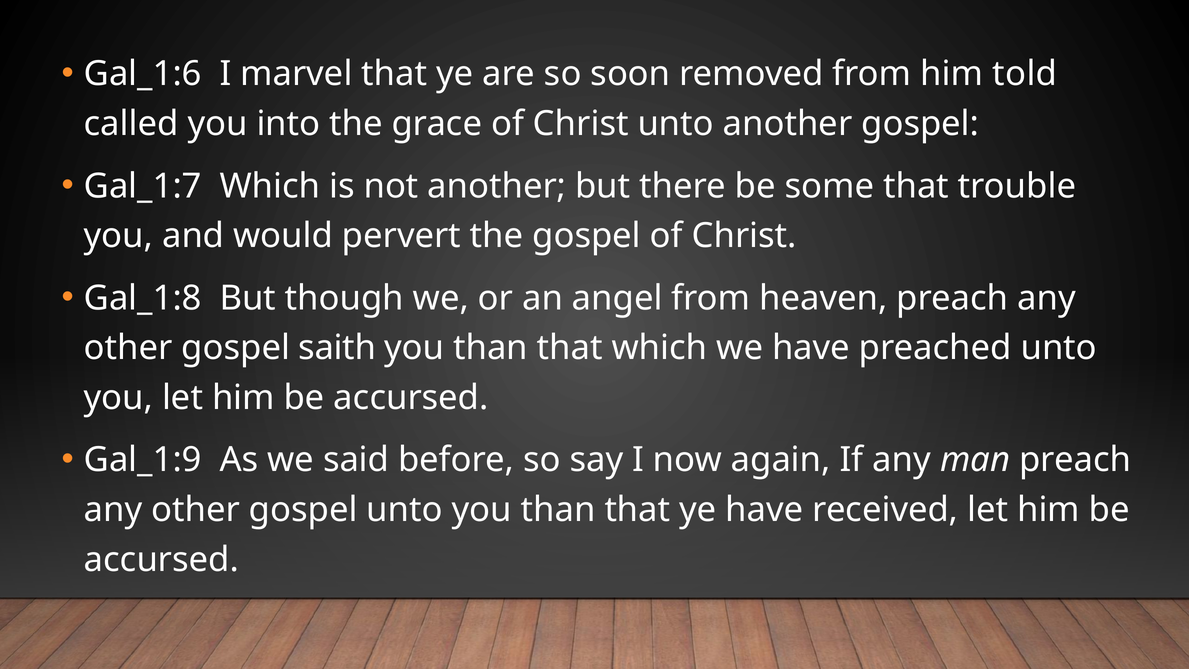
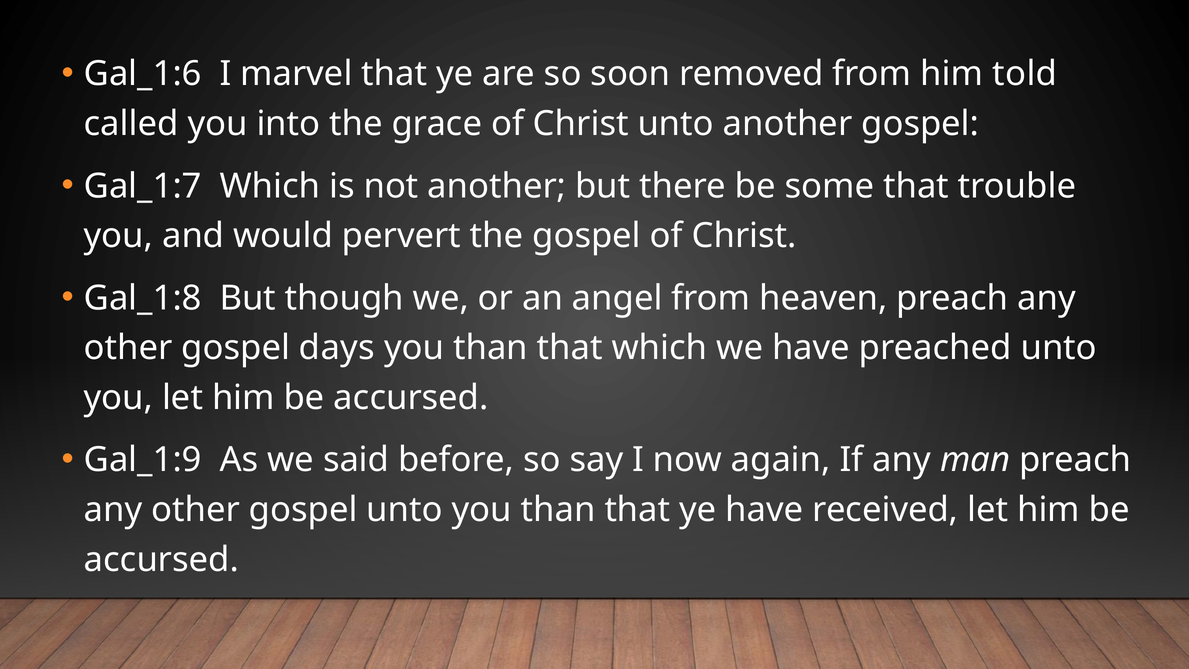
saith: saith -> days
